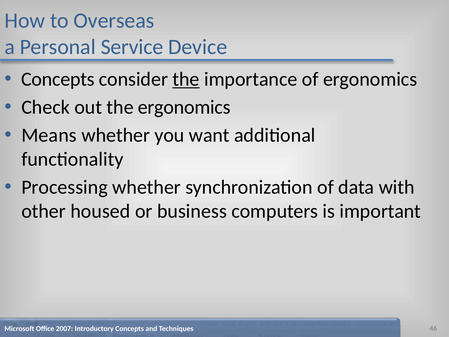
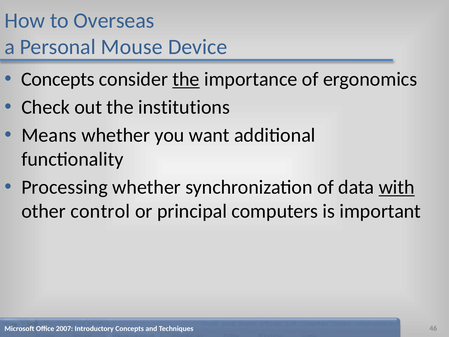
Service: Service -> Mouse
the ergonomics: ergonomics -> institutions
with underline: none -> present
housed: housed -> control
business: business -> principal
